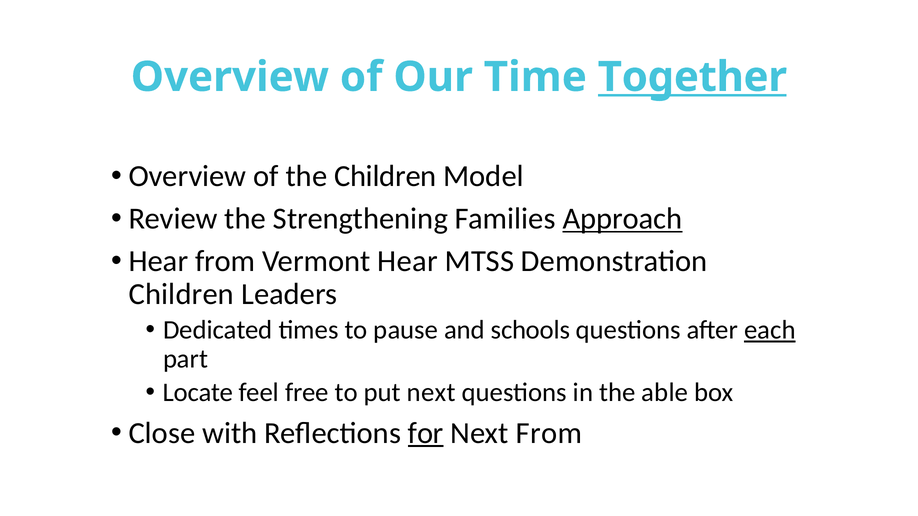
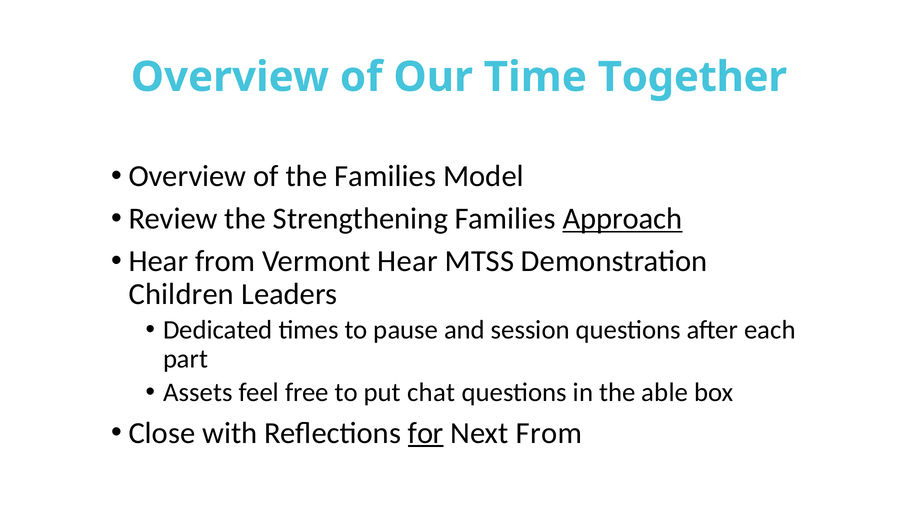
Together underline: present -> none
the Children: Children -> Families
schools: schools -> session
each underline: present -> none
Locate: Locate -> Assets
put next: next -> chat
